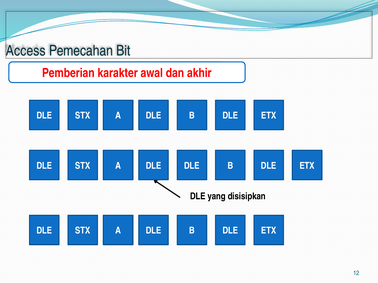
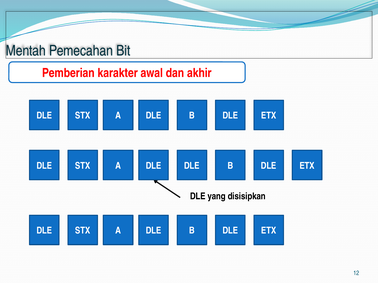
Access: Access -> Mentah
